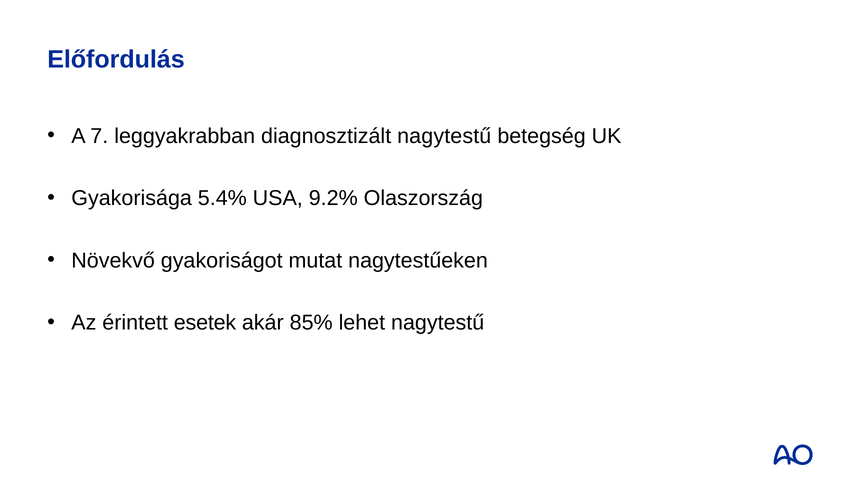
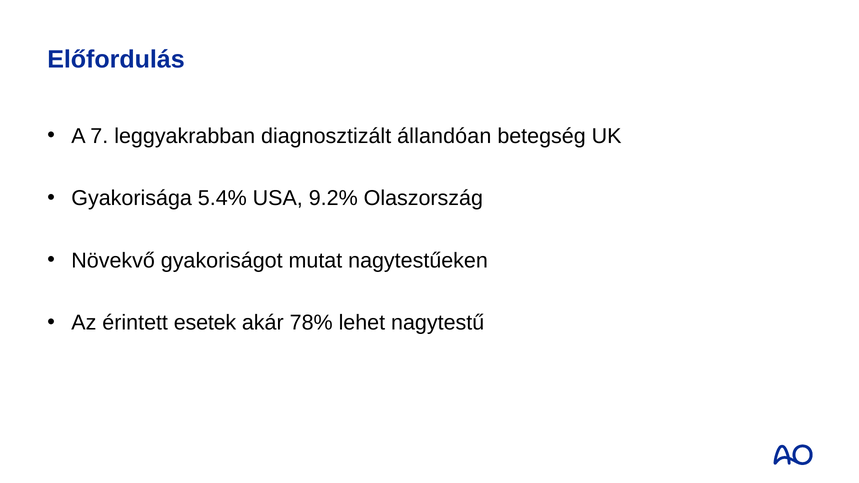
diagnosztizált nagytestű: nagytestű -> állandóan
85%: 85% -> 78%
